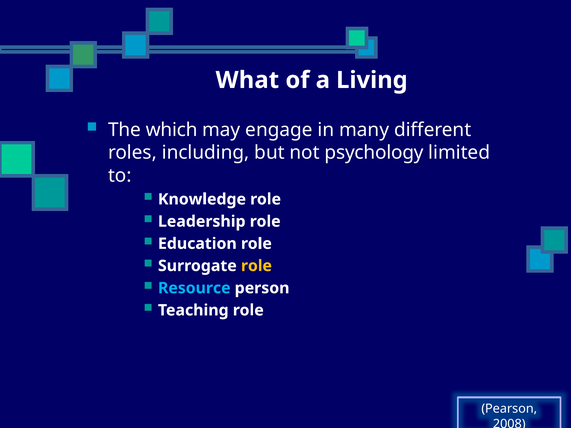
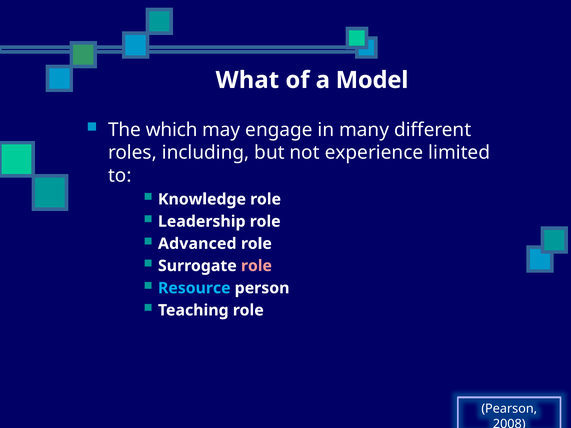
Living: Living -> Model
psychology: psychology -> experience
Education: Education -> Advanced
role at (256, 266) colour: yellow -> pink
